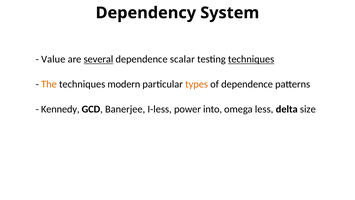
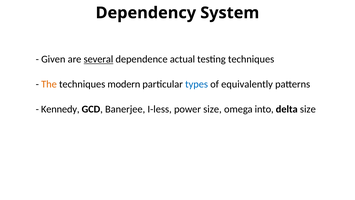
Value: Value -> Given
scalar: scalar -> actual
techniques at (251, 59) underline: present -> none
types colour: orange -> blue
of dependence: dependence -> equivalently
power into: into -> size
less: less -> into
